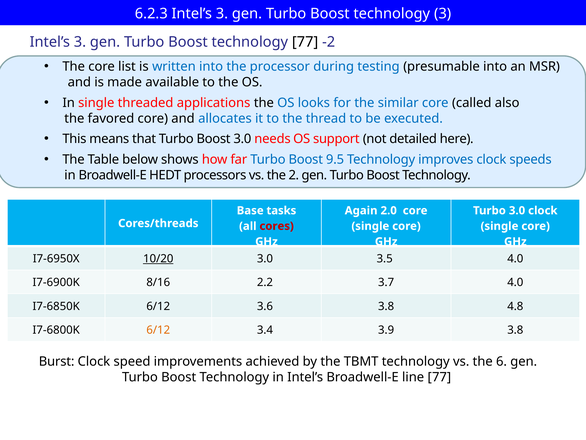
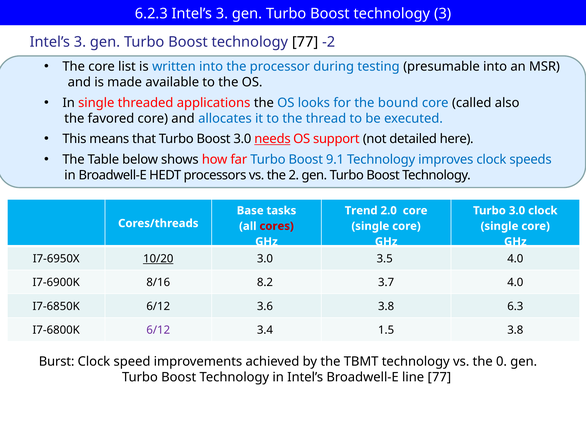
similar: similar -> bound
needs underline: none -> present
9.5: 9.5 -> 9.1
Again: Again -> Trend
2.2: 2.2 -> 8.2
4.8: 4.8 -> 6.3
6/12 at (158, 330) colour: orange -> purple
3.9: 3.9 -> 1.5
6: 6 -> 0
